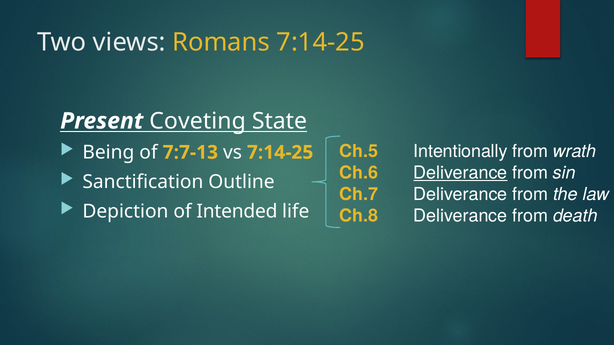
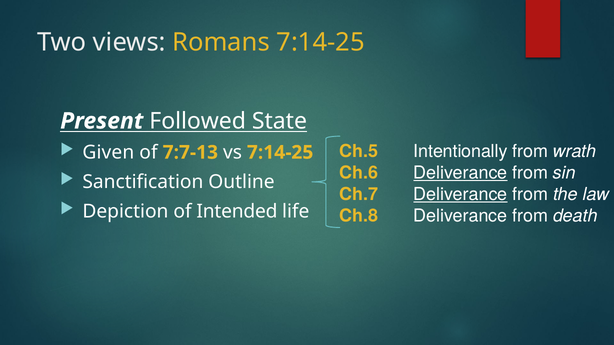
Coveting: Coveting -> Followed
Being: Being -> Given
Deliverance at (460, 194) underline: none -> present
